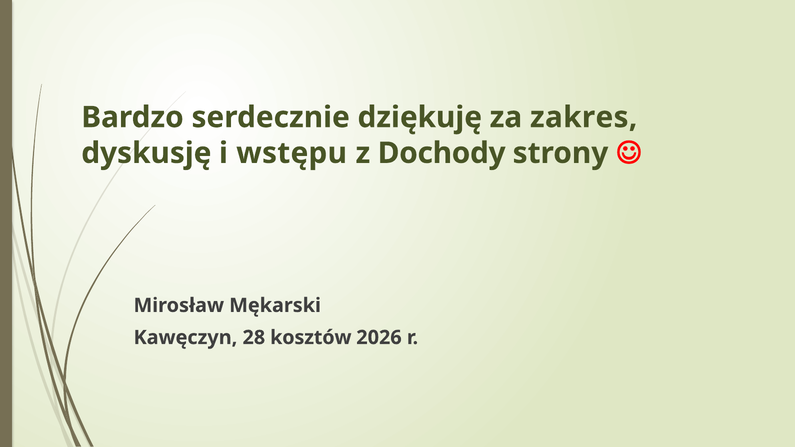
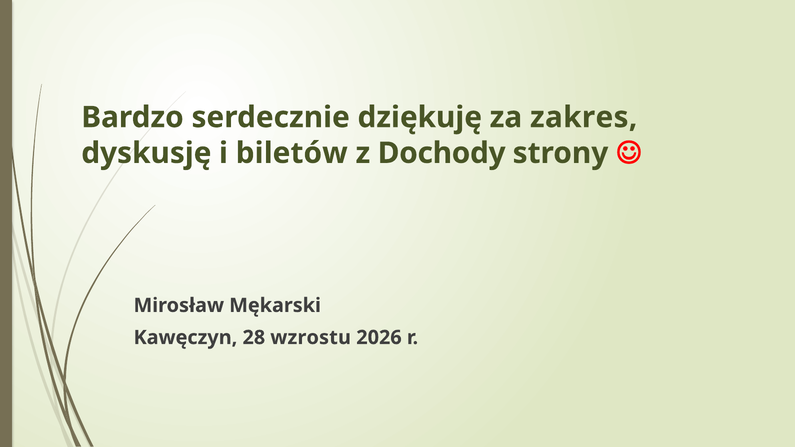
wstępu: wstępu -> biletów
kosztów: kosztów -> wzrostu
